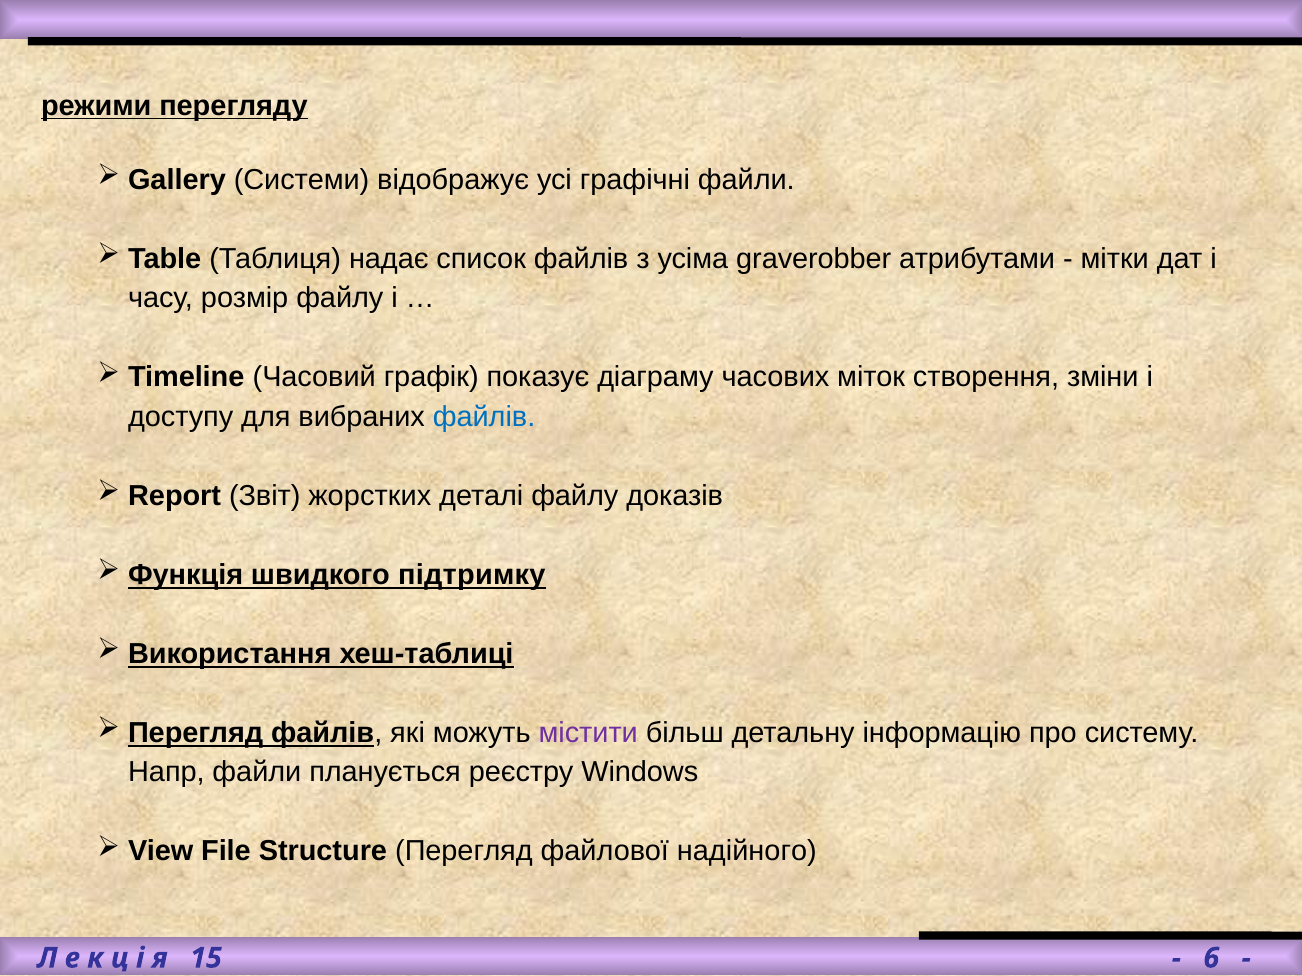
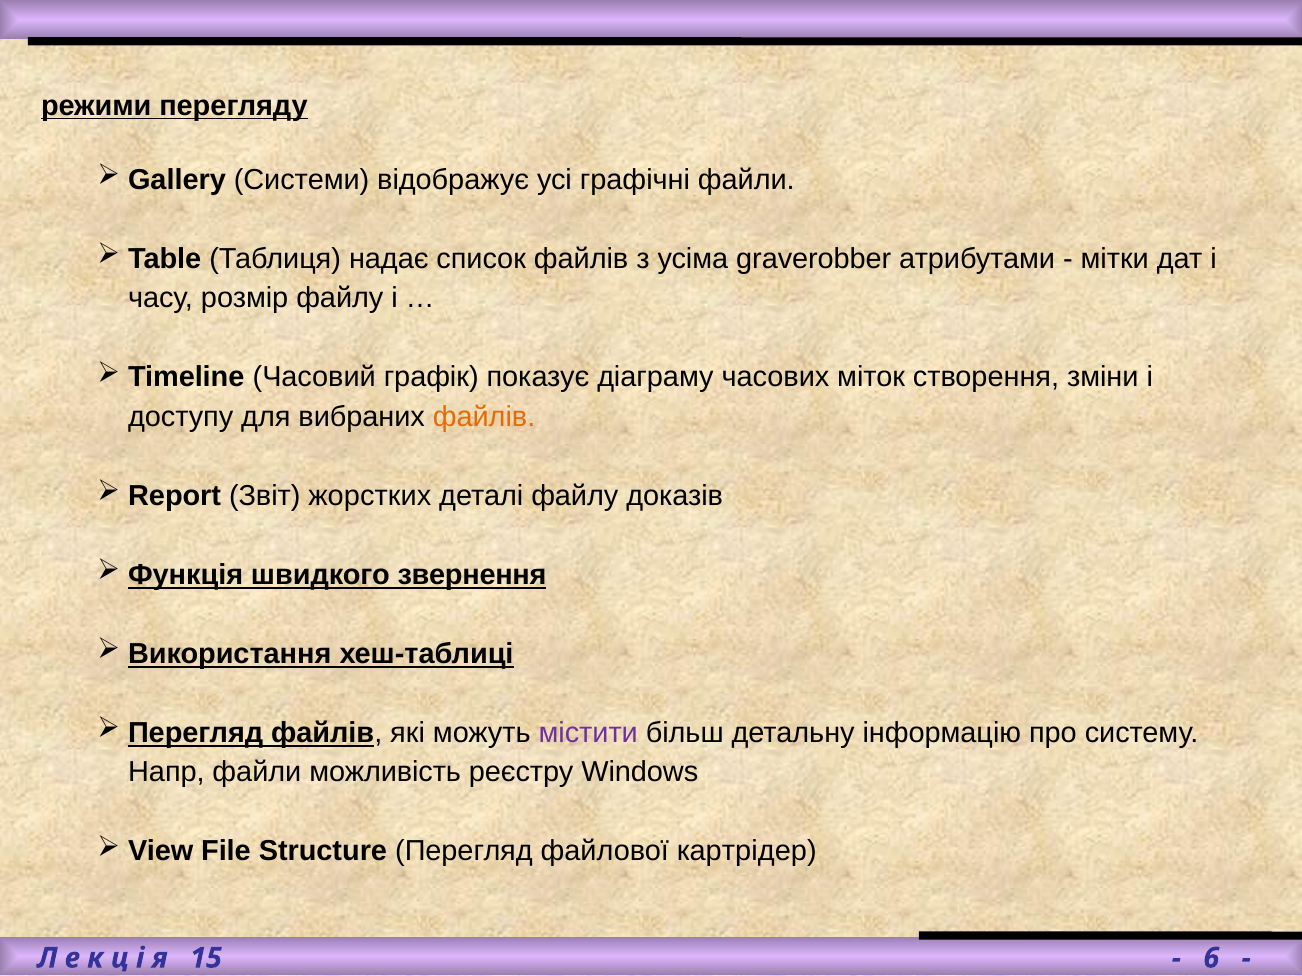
файлів at (484, 417) colour: blue -> orange
підтримку: підтримку -> звернення
планується: планується -> можливість
надійного: надійного -> картрідер
